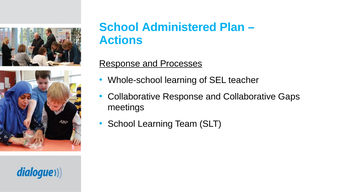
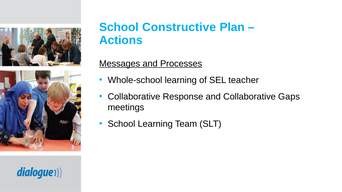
Administered: Administered -> Constructive
Response at (120, 64): Response -> Messages
